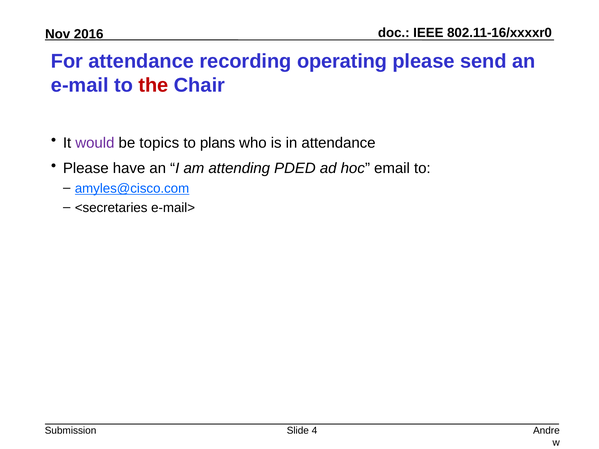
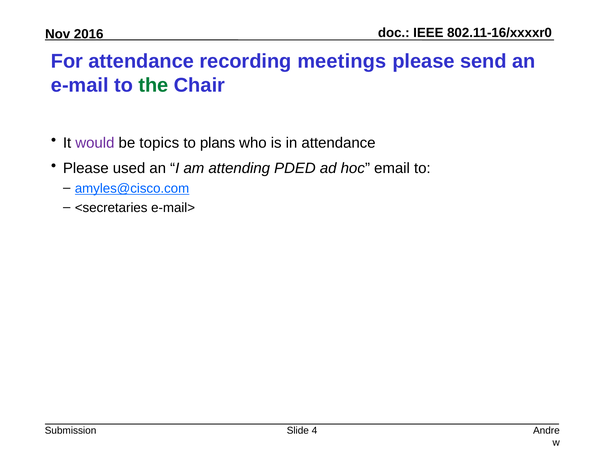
operating: operating -> meetings
the colour: red -> green
have: have -> used
